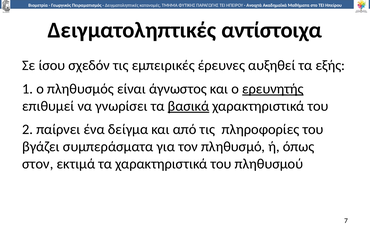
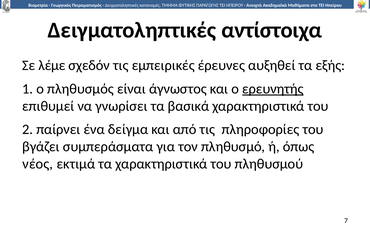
ίσου: ίσου -> λέμε
βασικά underline: present -> none
στον: στον -> νέος
